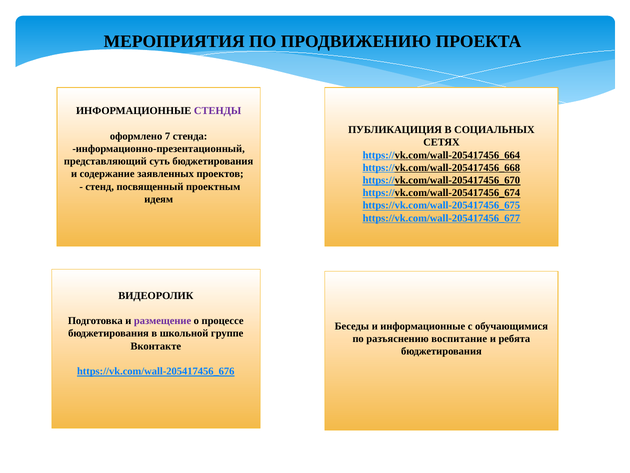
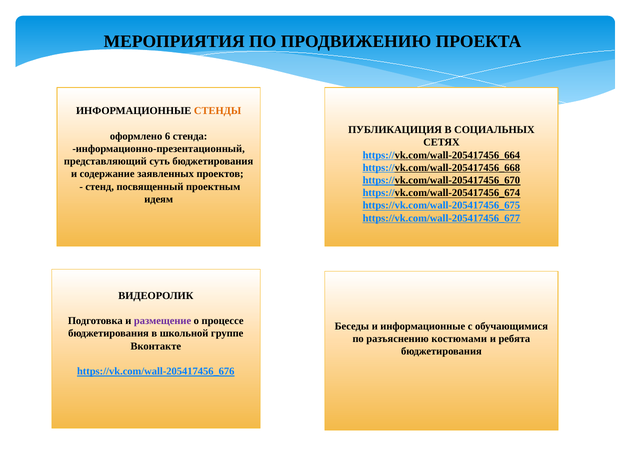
СТЕНДЫ colour: purple -> orange
7: 7 -> 6
воспитание: воспитание -> костюмами
